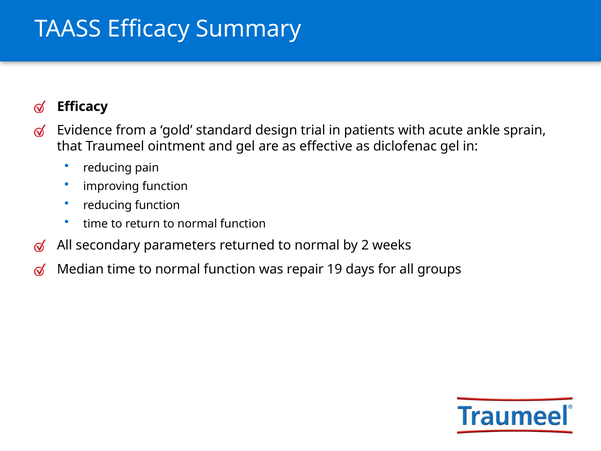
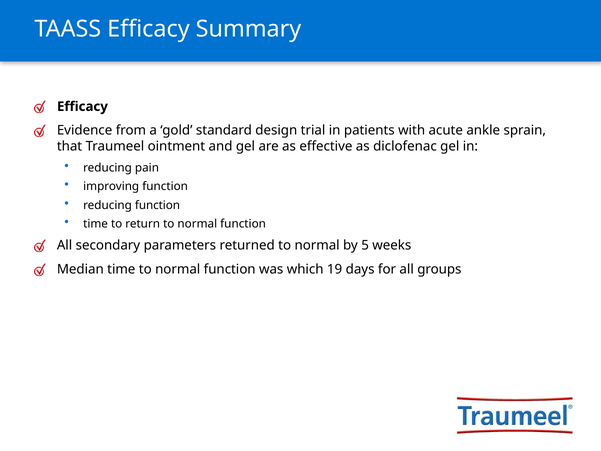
2: 2 -> 5
repair: repair -> which
